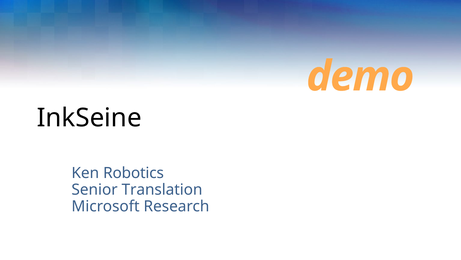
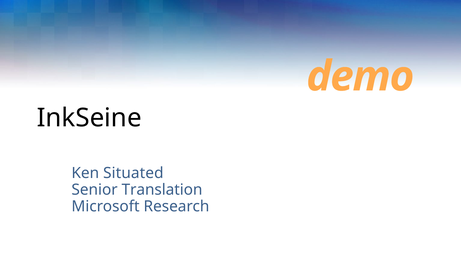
Robotics: Robotics -> Situated
